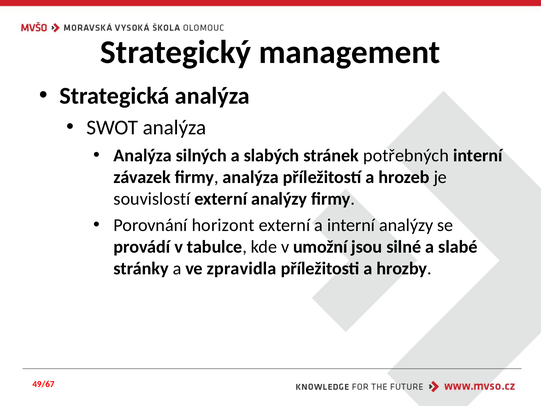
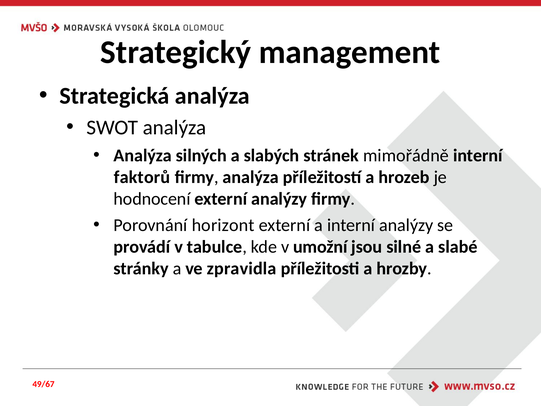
potřebných: potřebných -> mimořádně
závazek: závazek -> faktorů
souvislostí: souvislostí -> hodnocení
